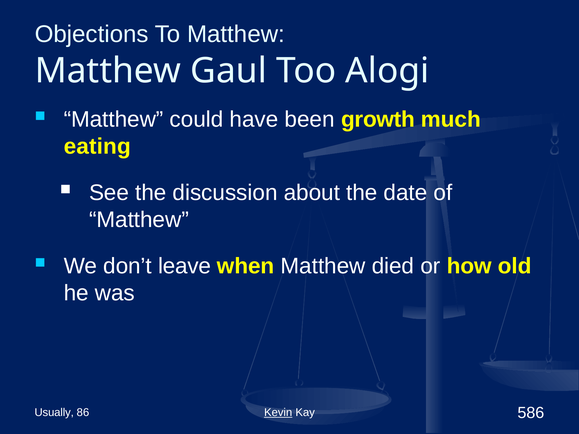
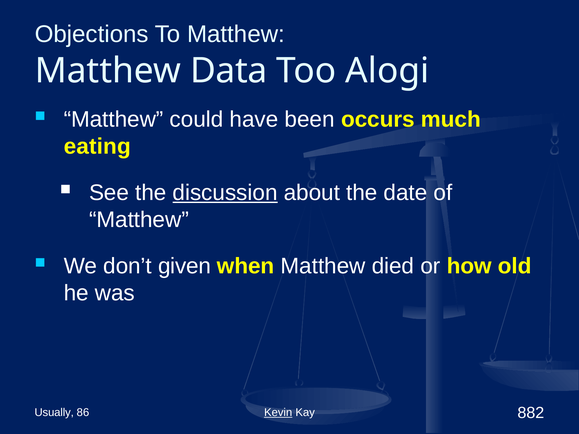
Gaul: Gaul -> Data
growth: growth -> occurs
discussion underline: none -> present
leave: leave -> given
586: 586 -> 882
